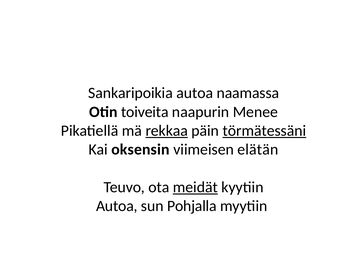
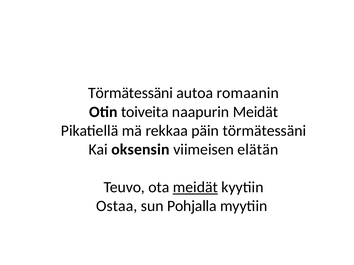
Sankaripoikia at (130, 93): Sankaripoikia -> Törmätessäni
naamassa: naamassa -> romaanin
naapurin Menee: Menee -> Meidät
rekkaa underline: present -> none
törmätessäni at (264, 131) underline: present -> none
Autoa at (117, 206): Autoa -> Ostaa
